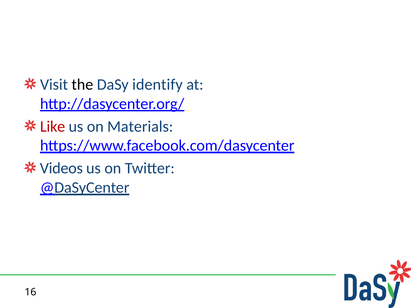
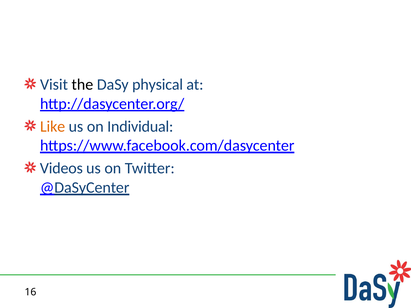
identify: identify -> physical
Like colour: red -> orange
Materials: Materials -> Individual
